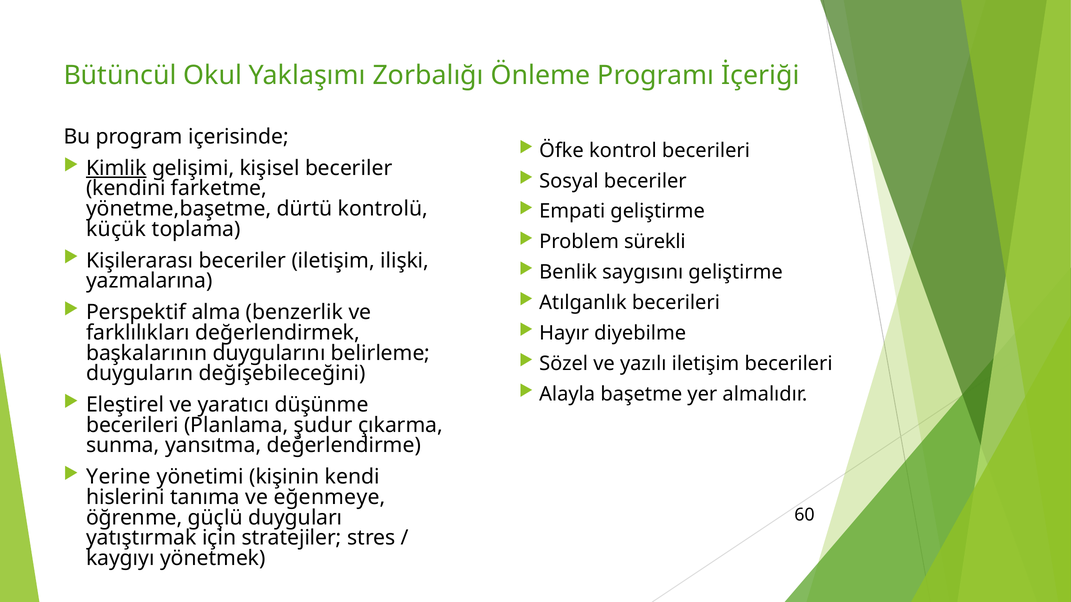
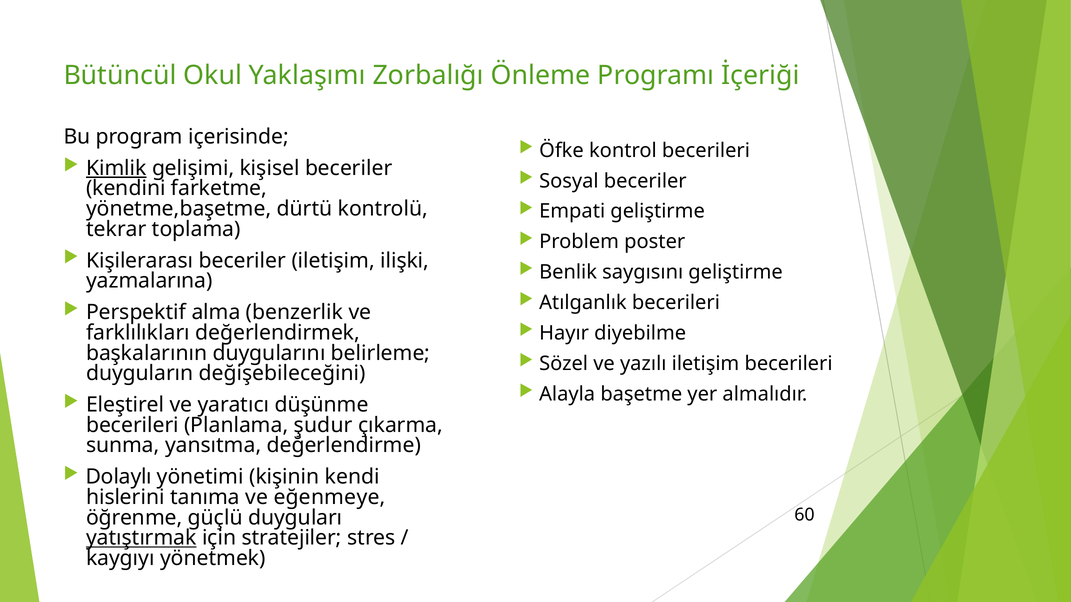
küçük: küçük -> tekrar
sürekli: sürekli -> poster
Yerine: Yerine -> Dolaylı
yatıştırmak underline: none -> present
